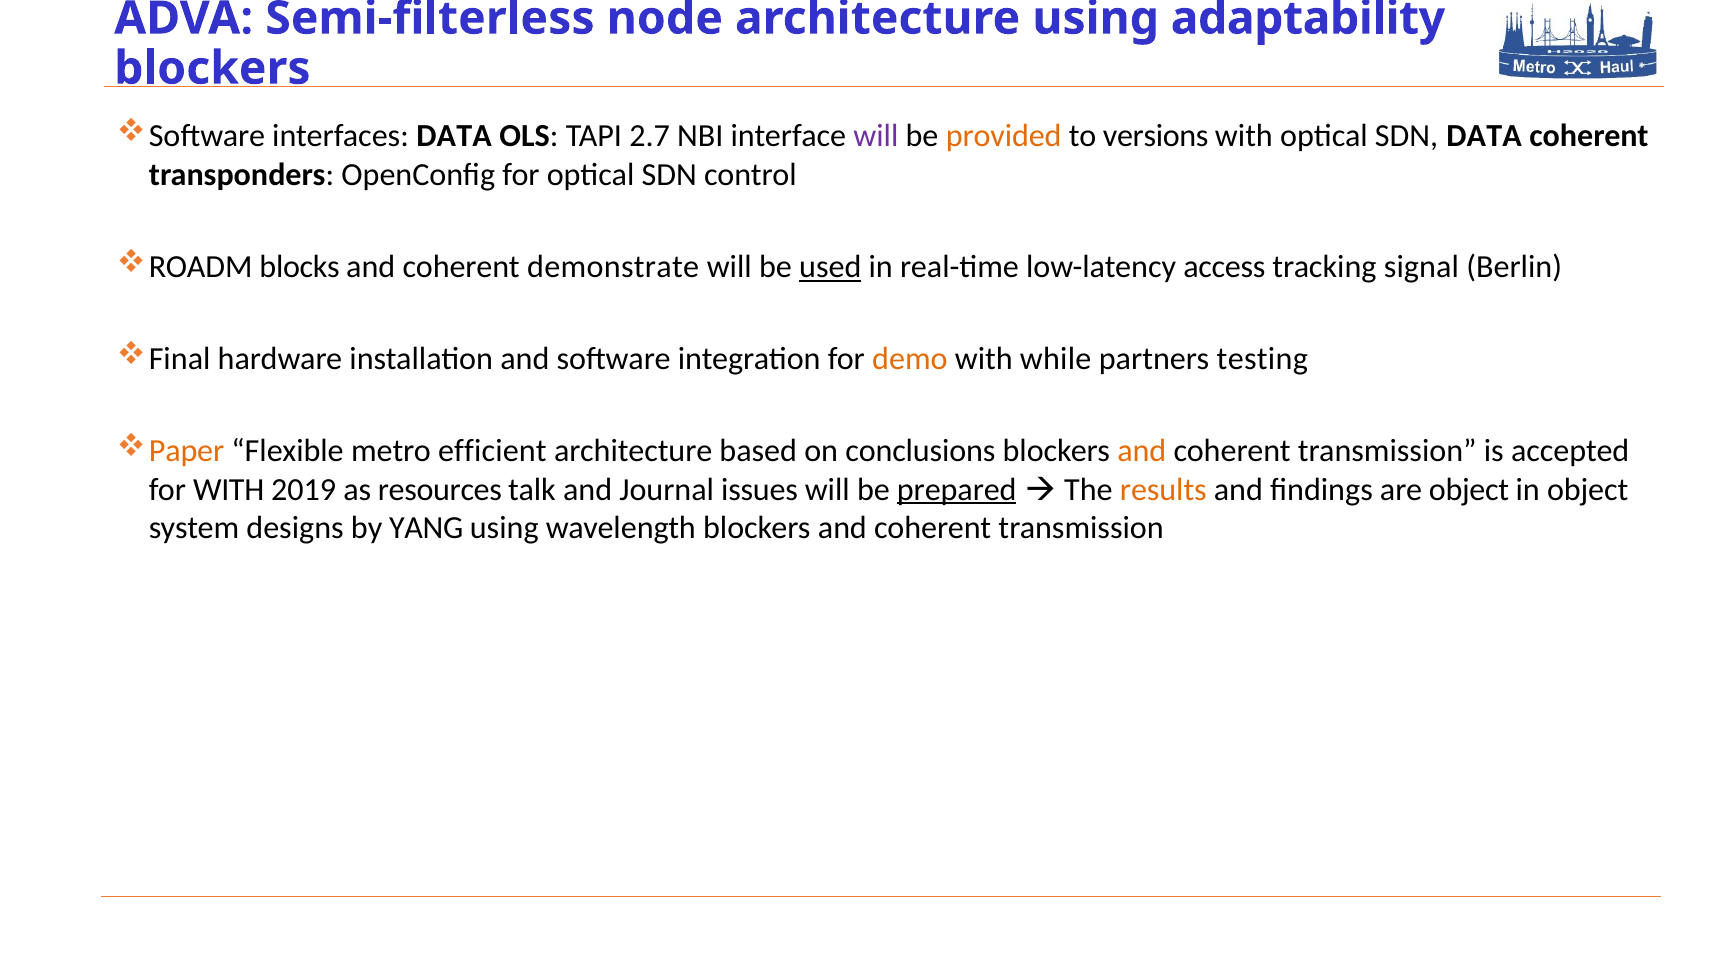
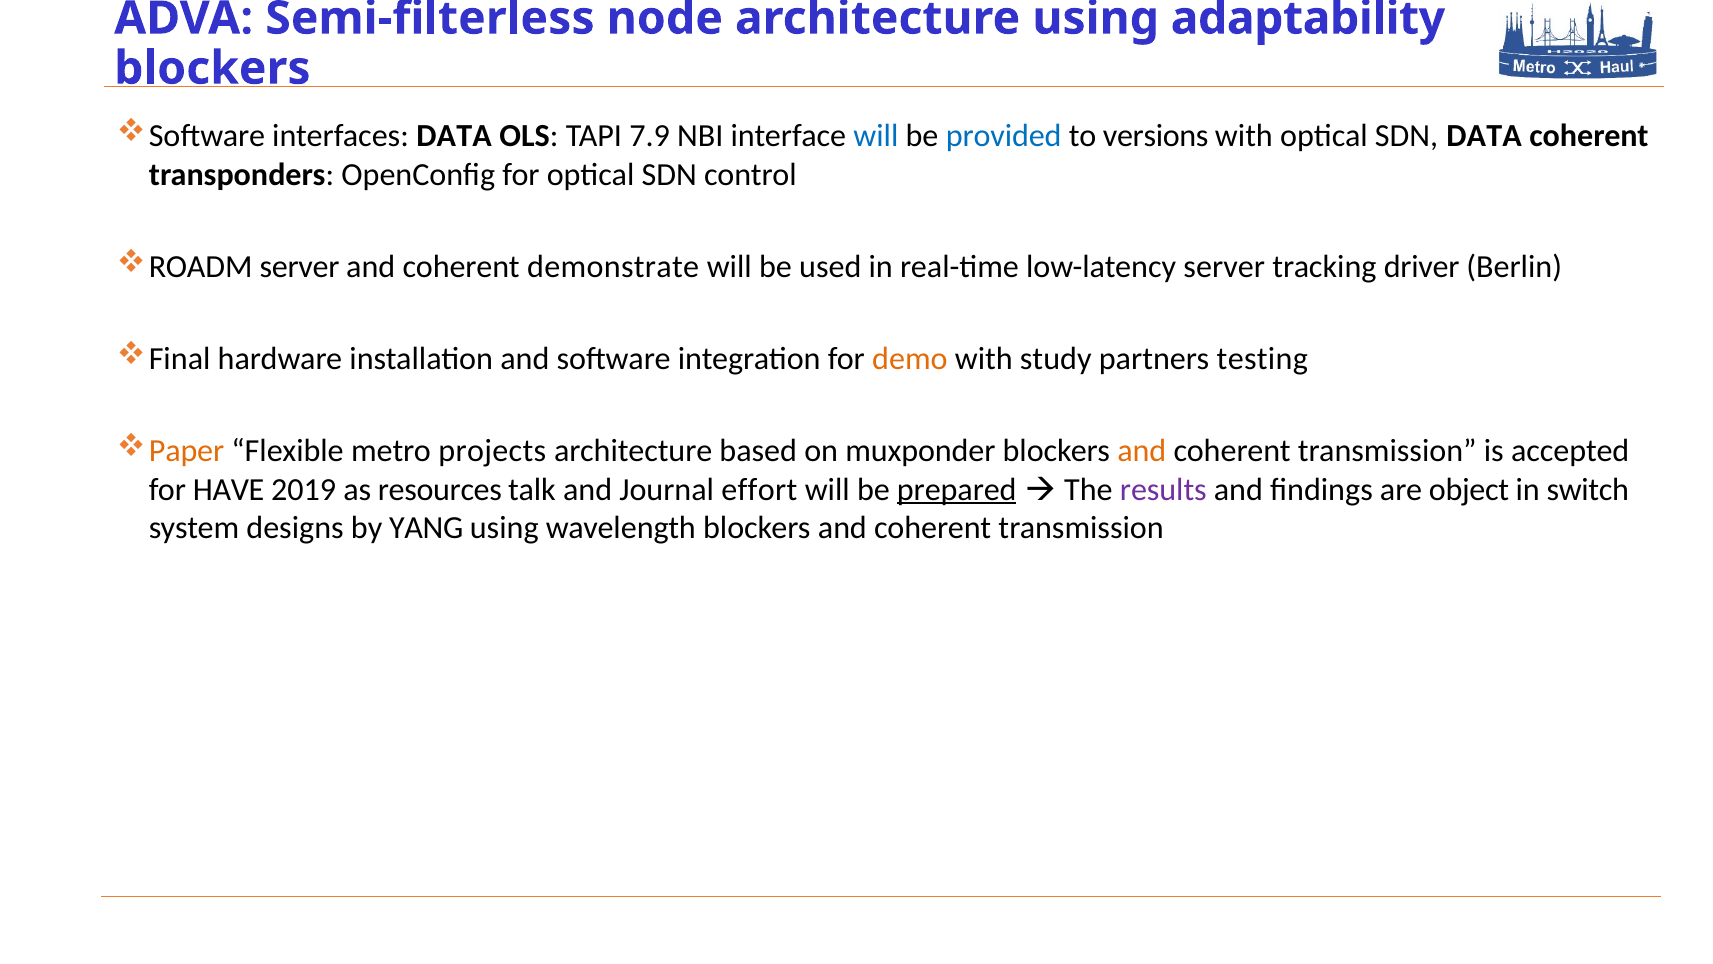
2.7: 2.7 -> 7.9
will at (876, 136) colour: purple -> blue
provided colour: orange -> blue
ROADM blocks: blocks -> server
used underline: present -> none
low-latency access: access -> server
signal: signal -> driver
while: while -> study
efficient: efficient -> projects
conclusions: conclusions -> muxponder
for WITH: WITH -> HAVE
issues: issues -> effort
results colour: orange -> purple
in object: object -> switch
